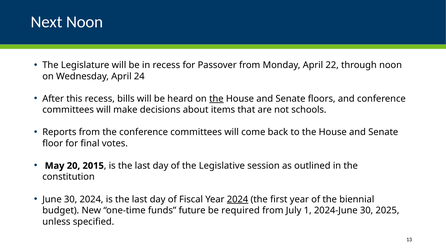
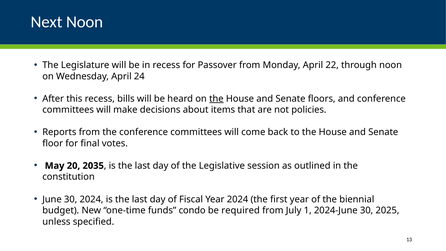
schools: schools -> policies
2015: 2015 -> 2035
2024 at (238, 199) underline: present -> none
future: future -> condo
